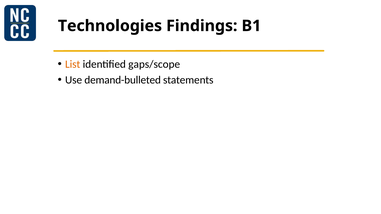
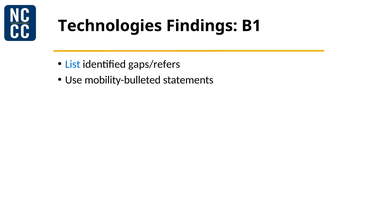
List colour: orange -> blue
gaps/scope: gaps/scope -> gaps/refers
demand-bulleted: demand-bulleted -> mobility-bulleted
